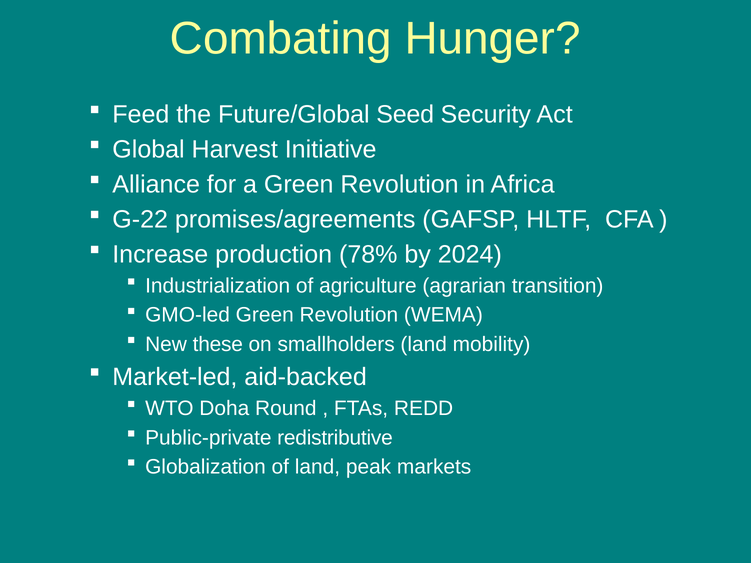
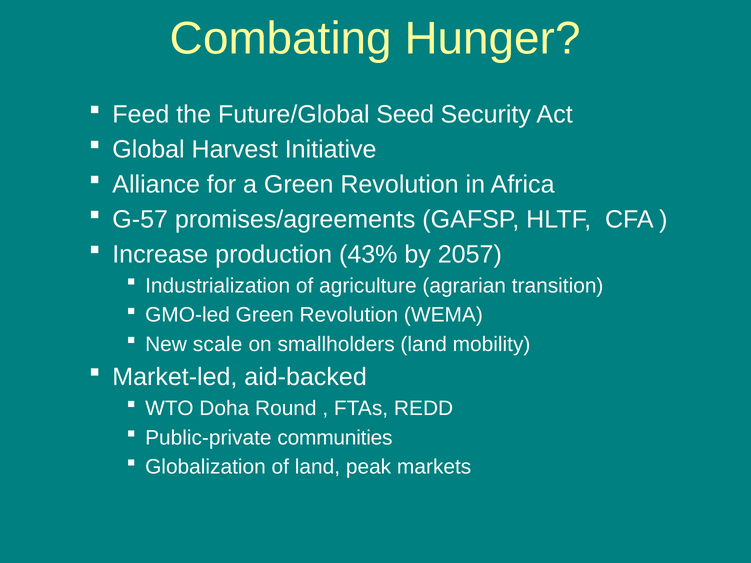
G-22: G-22 -> G-57
78%: 78% -> 43%
2024: 2024 -> 2057
these: these -> scale
redistributive: redistributive -> communities
